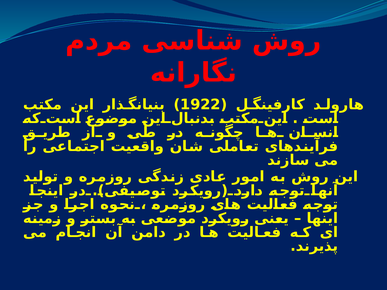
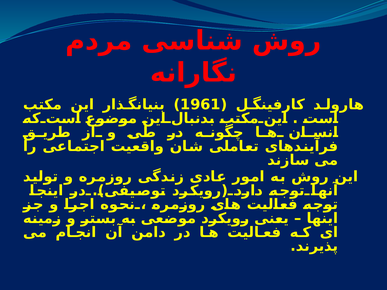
1922: 1922 -> 1961
